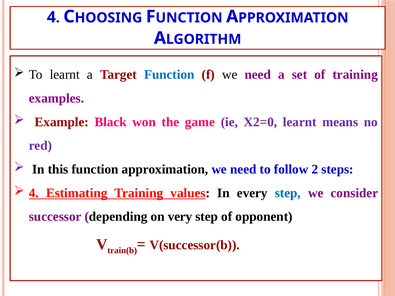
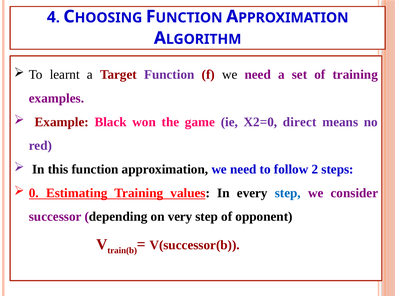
Function at (169, 75) colour: blue -> purple
X2=0 learnt: learnt -> direct
4 at (34, 193): 4 -> 0
